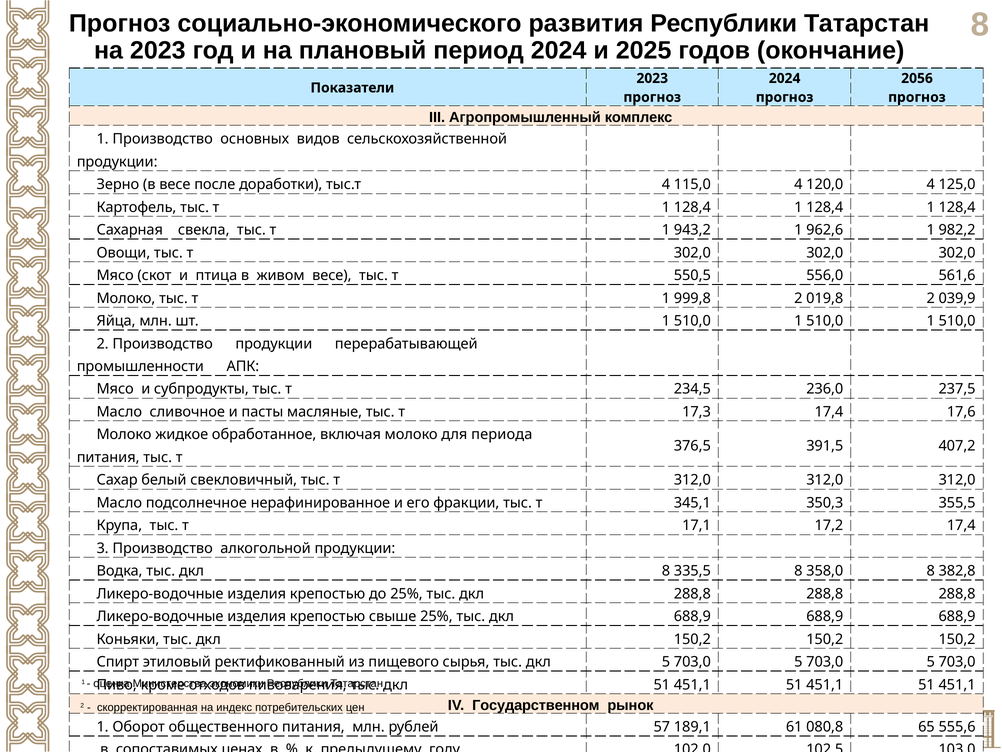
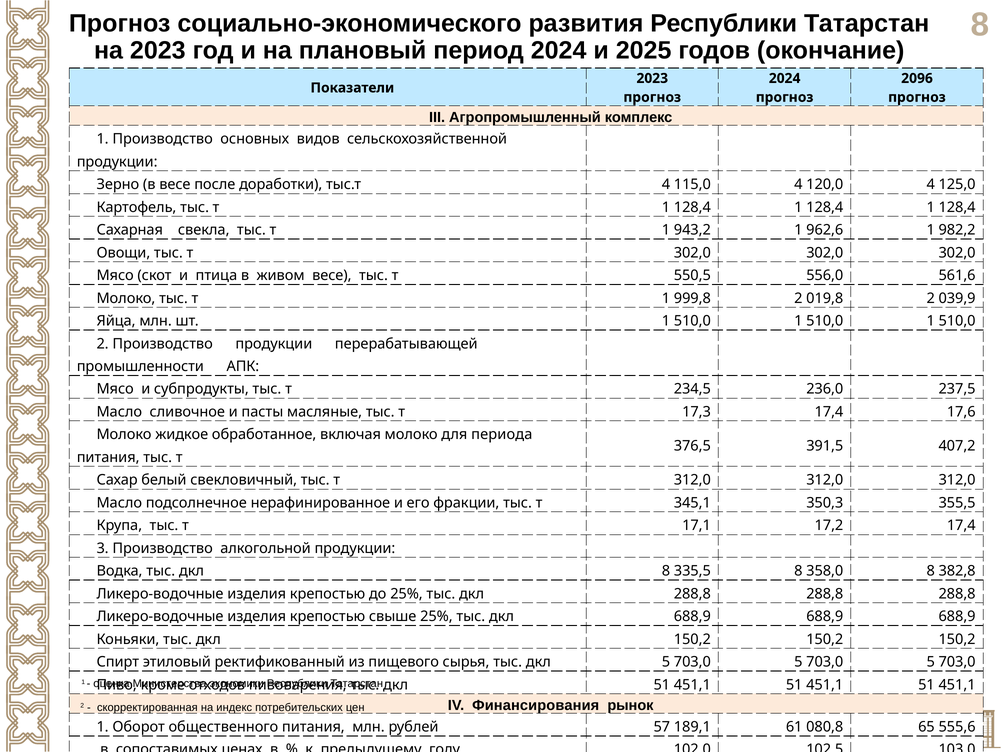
2056: 2056 -> 2096
Государственном: Государственном -> Финансирования
